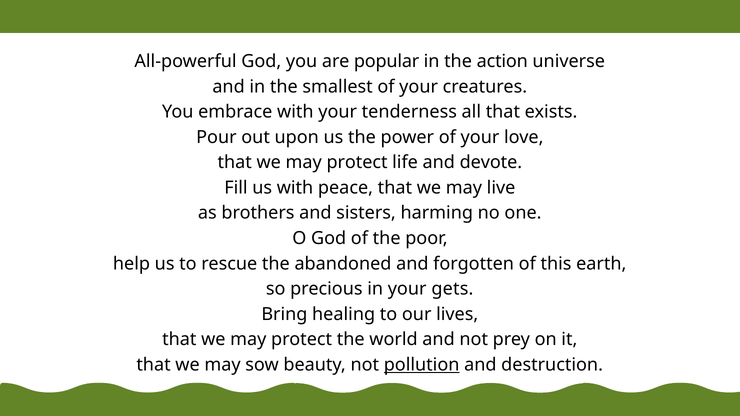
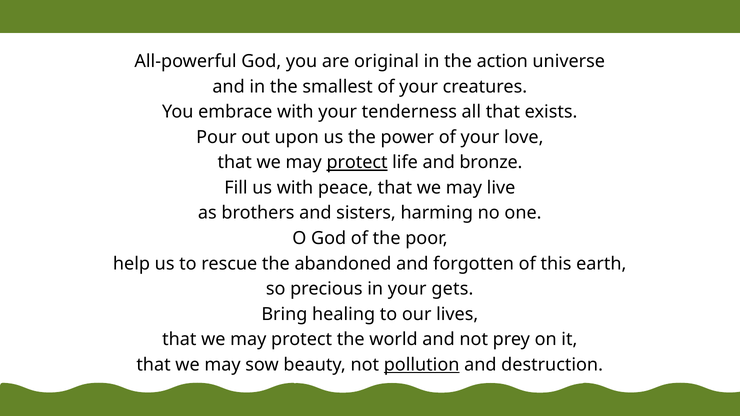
popular: popular -> original
protect at (357, 163) underline: none -> present
devote: devote -> bronze
